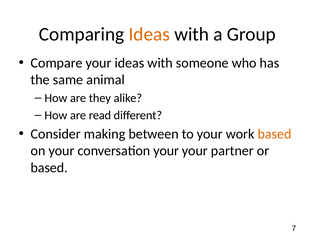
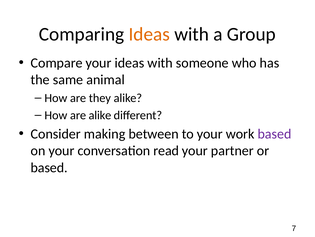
are read: read -> alike
based at (274, 134) colour: orange -> purple
conversation your: your -> read
